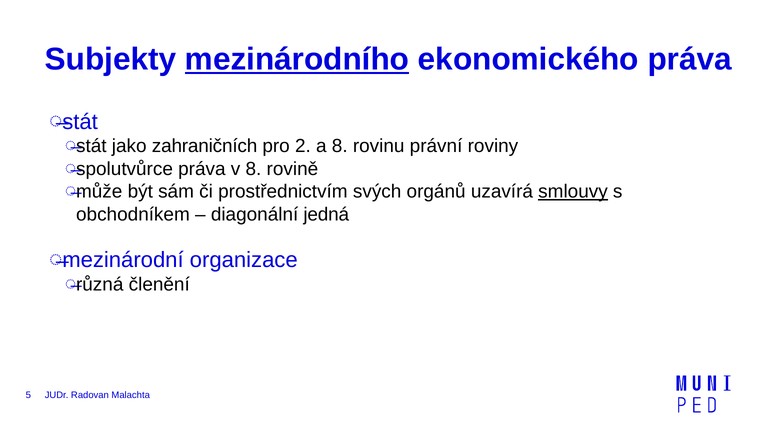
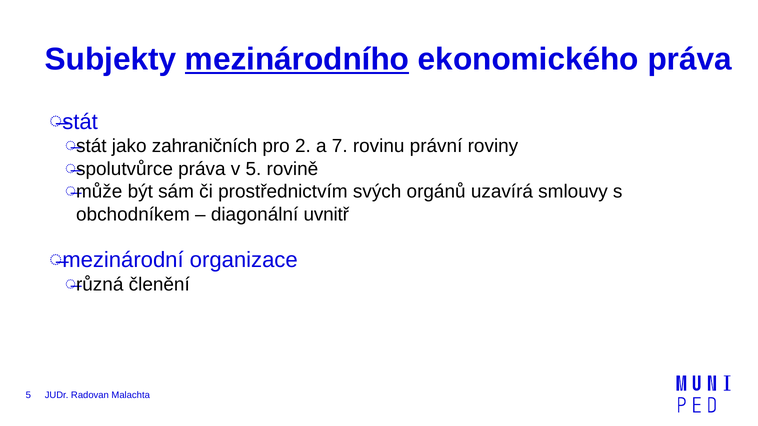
a 8: 8 -> 7
v 8: 8 -> 5
smlouvy underline: present -> none
jedná: jedná -> uvnitř
